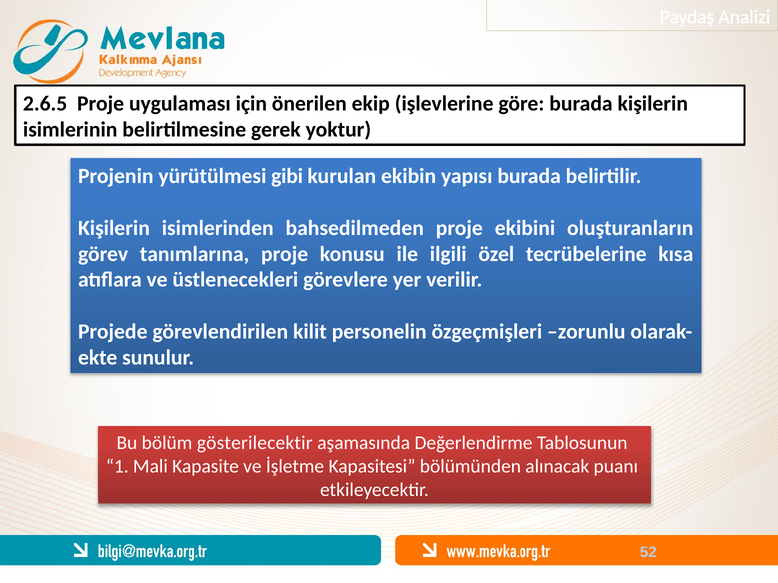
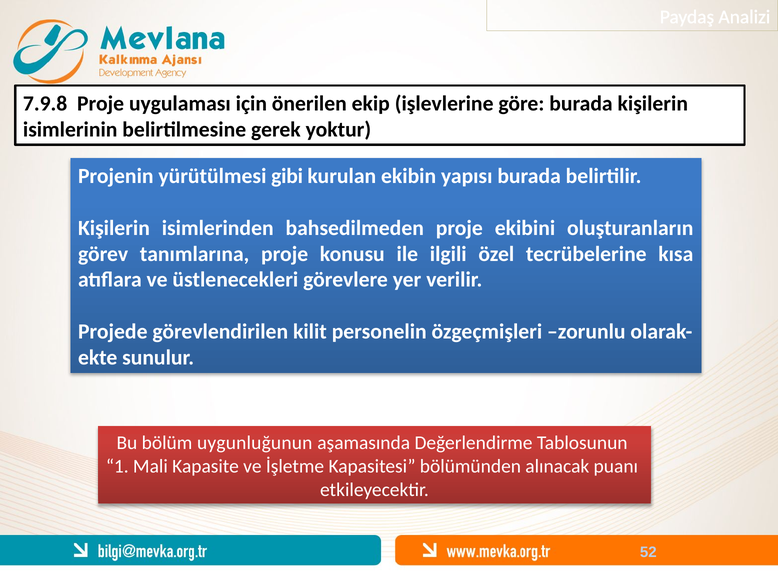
2.6.5: 2.6.5 -> 7.9.8
gösterilecektir: gösterilecektir -> uygunluğunun
